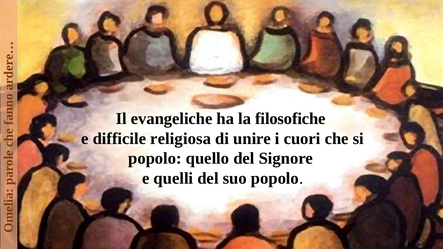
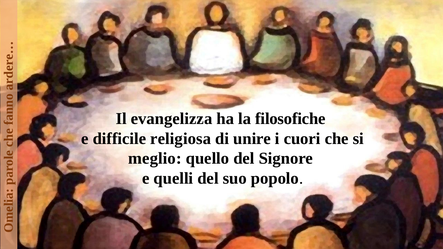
evangeliche: evangeliche -> evangelizza
popolo at (155, 159): popolo -> meglio
